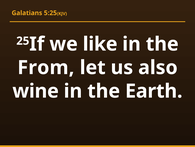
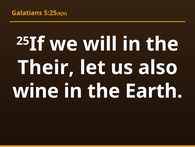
like: like -> will
From: From -> Their
